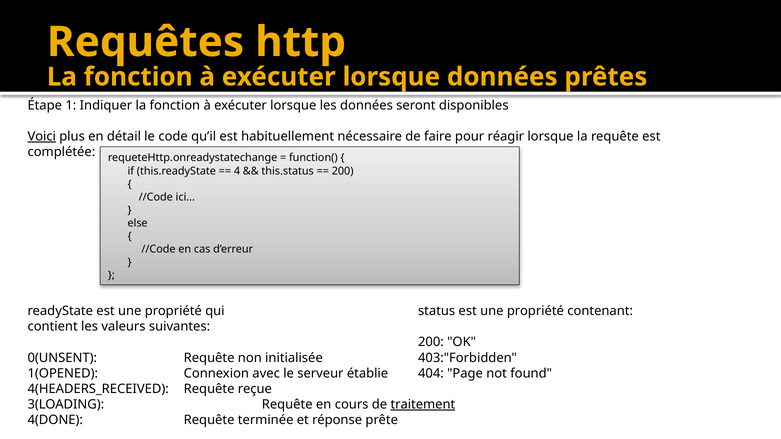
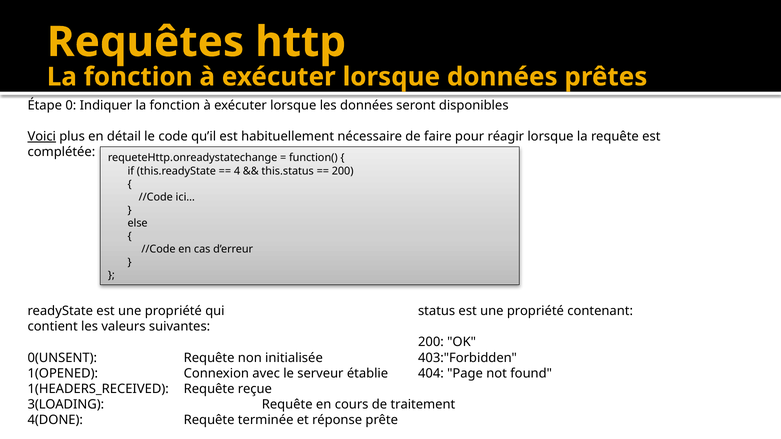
1: 1 -> 0
4(HEADERS_RECEIVED: 4(HEADERS_RECEIVED -> 1(HEADERS_RECEIVED
traitement underline: present -> none
